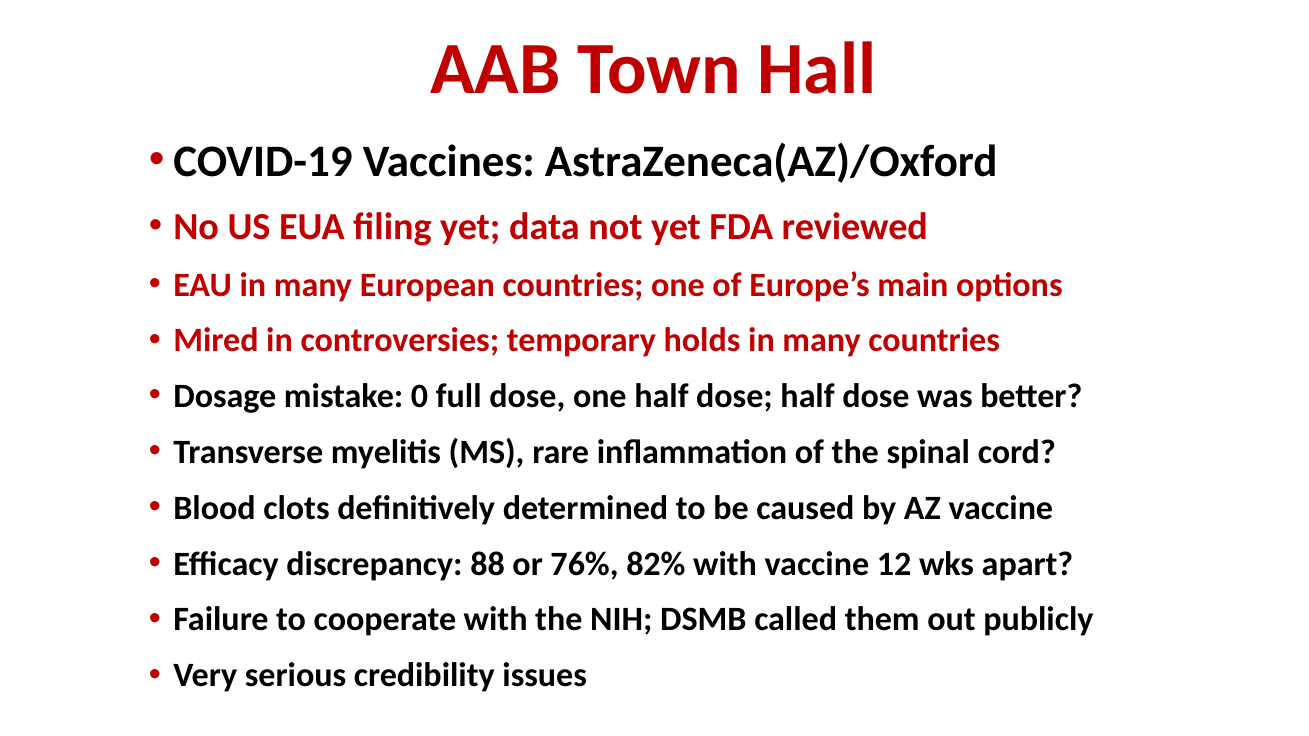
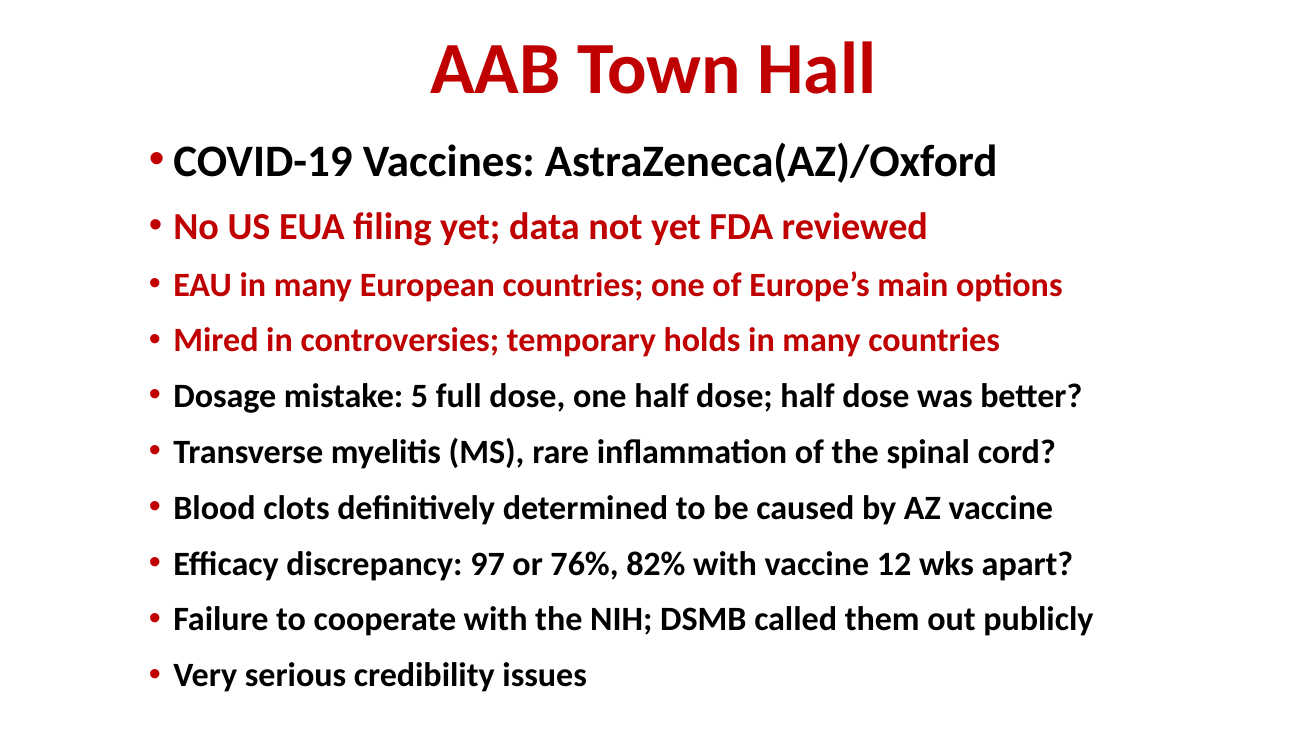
0: 0 -> 5
88: 88 -> 97
